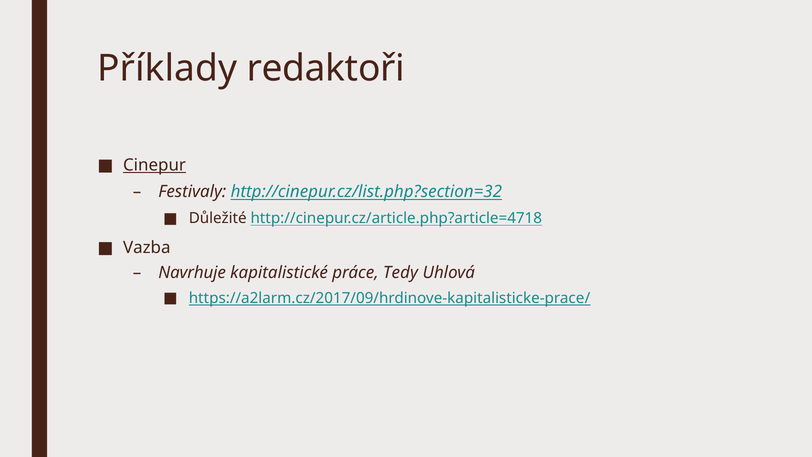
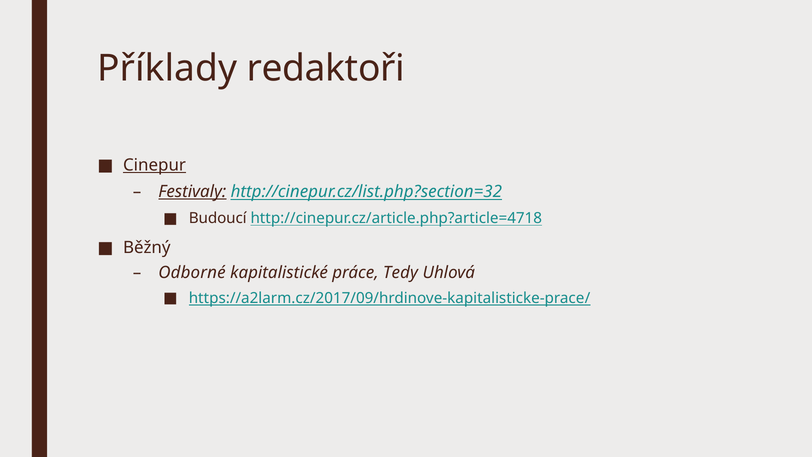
Festivaly underline: none -> present
Důležité: Důležité -> Budoucí
Vazba: Vazba -> Běžný
Navrhuje: Navrhuje -> Odborné
